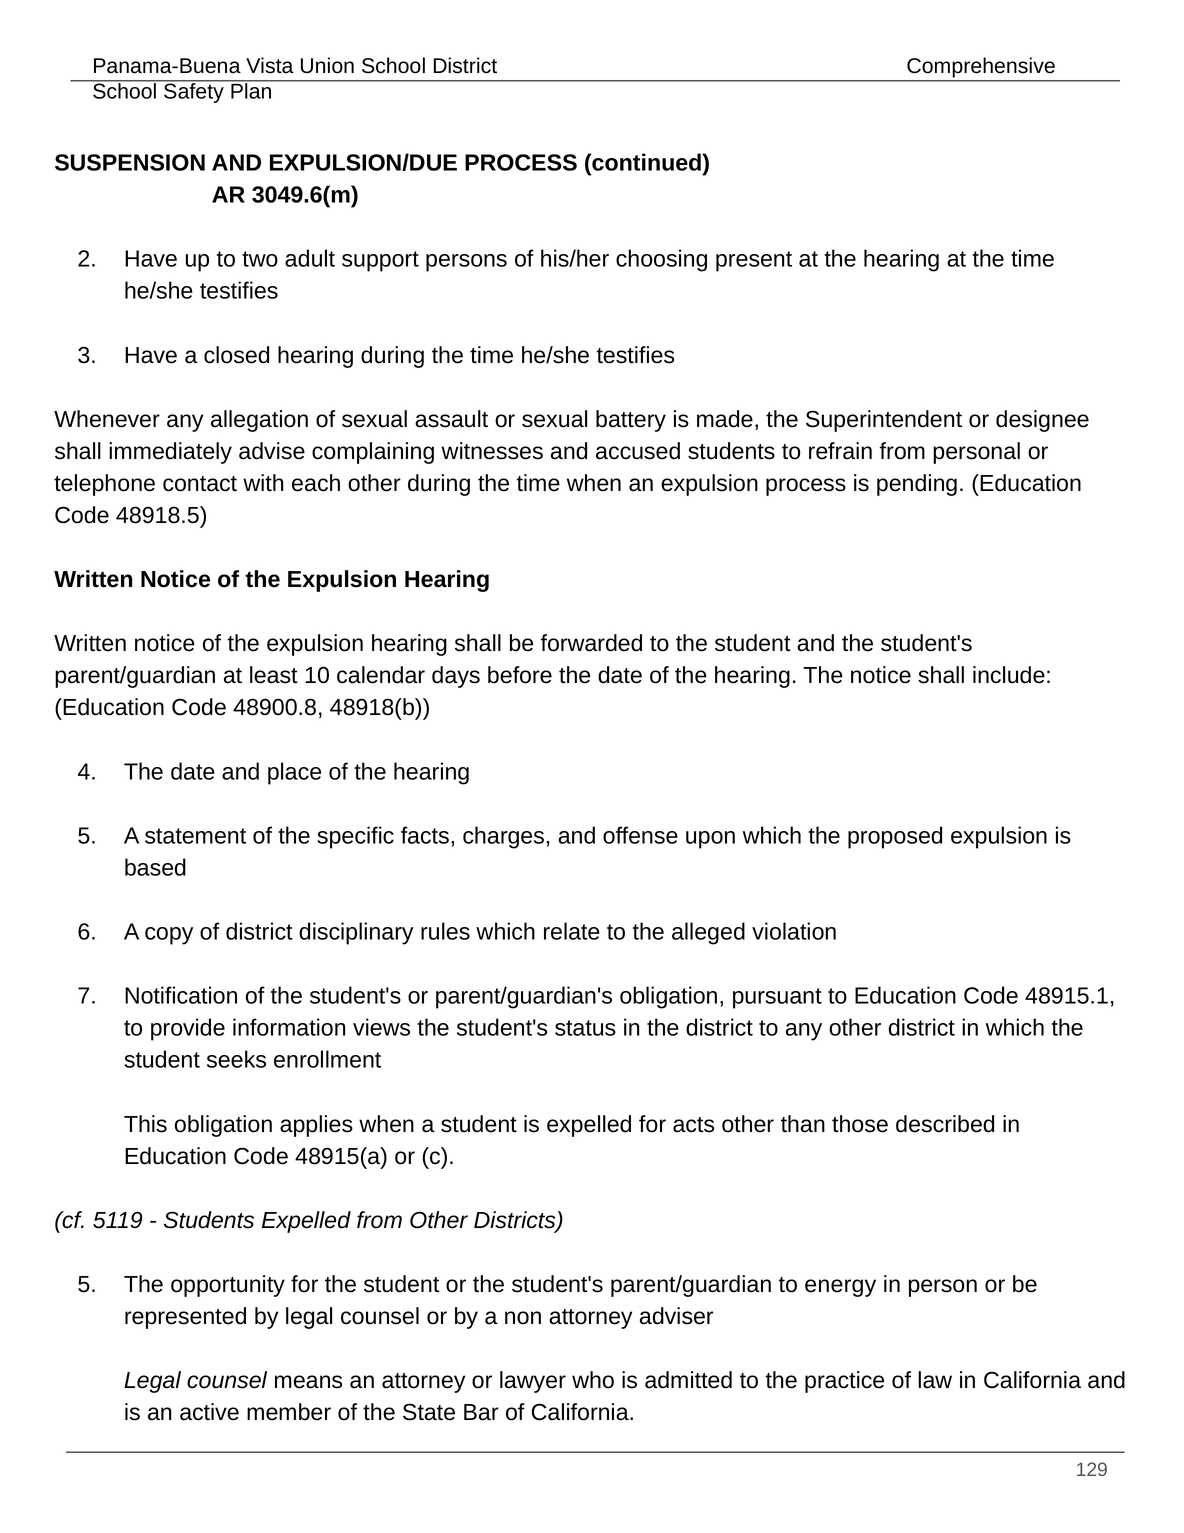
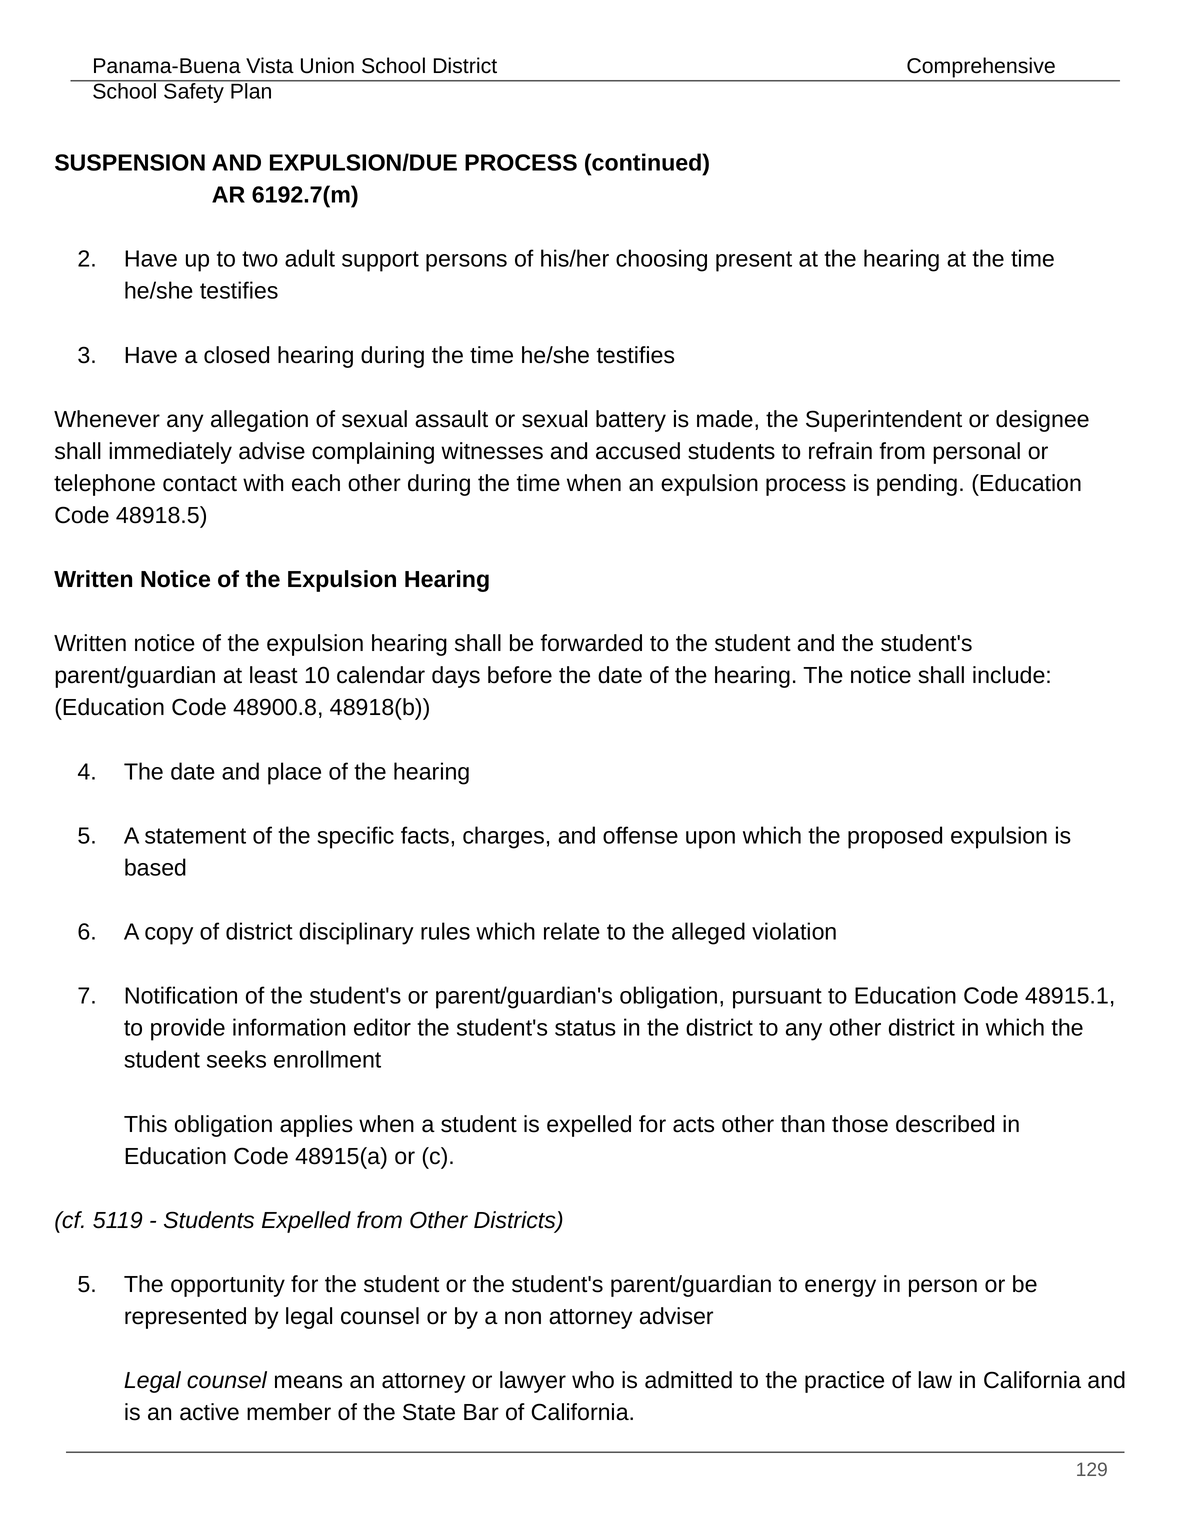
3049.6(m: 3049.6(m -> 6192.7(m
views: views -> editor
